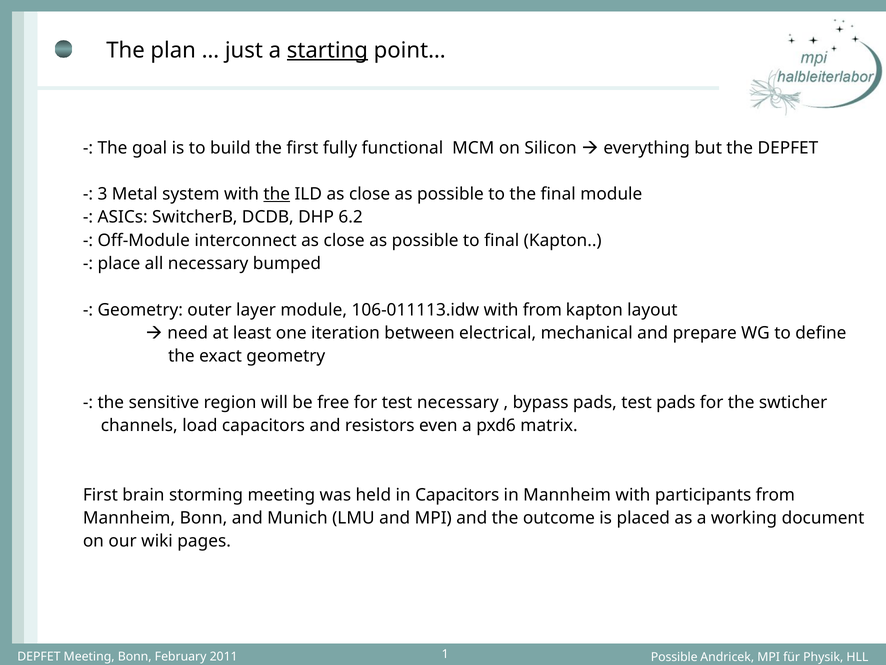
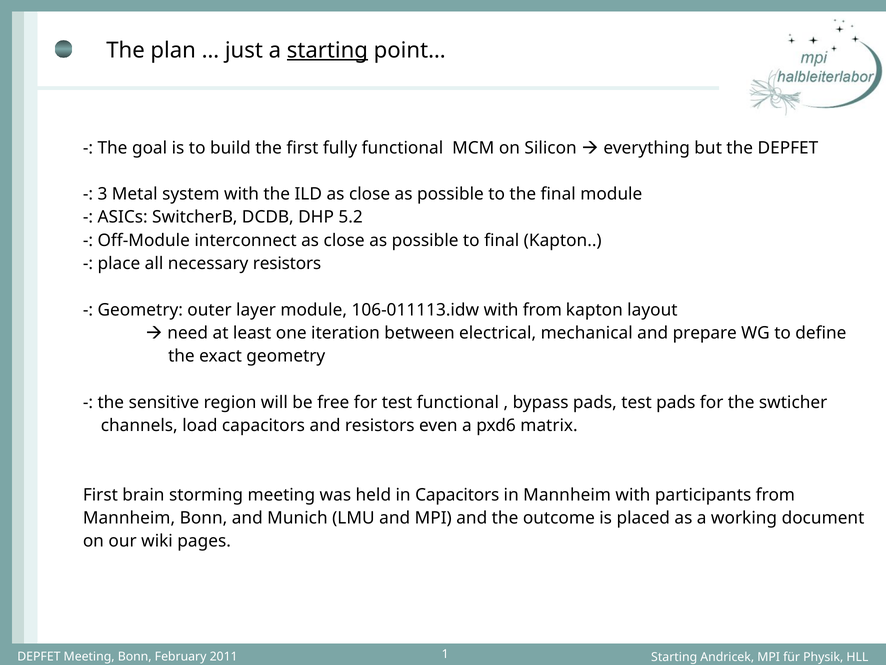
the at (277, 194) underline: present -> none
6.2: 6.2 -> 5.2
necessary bumped: bumped -> resistors
test necessary: necessary -> functional
1 Possible: Possible -> Starting
